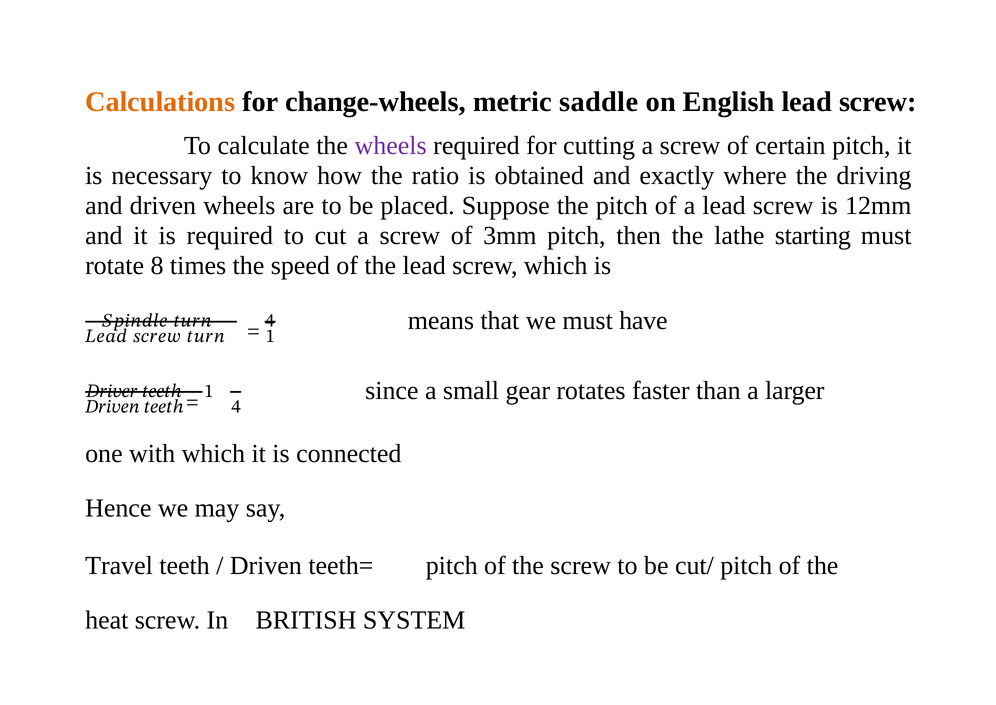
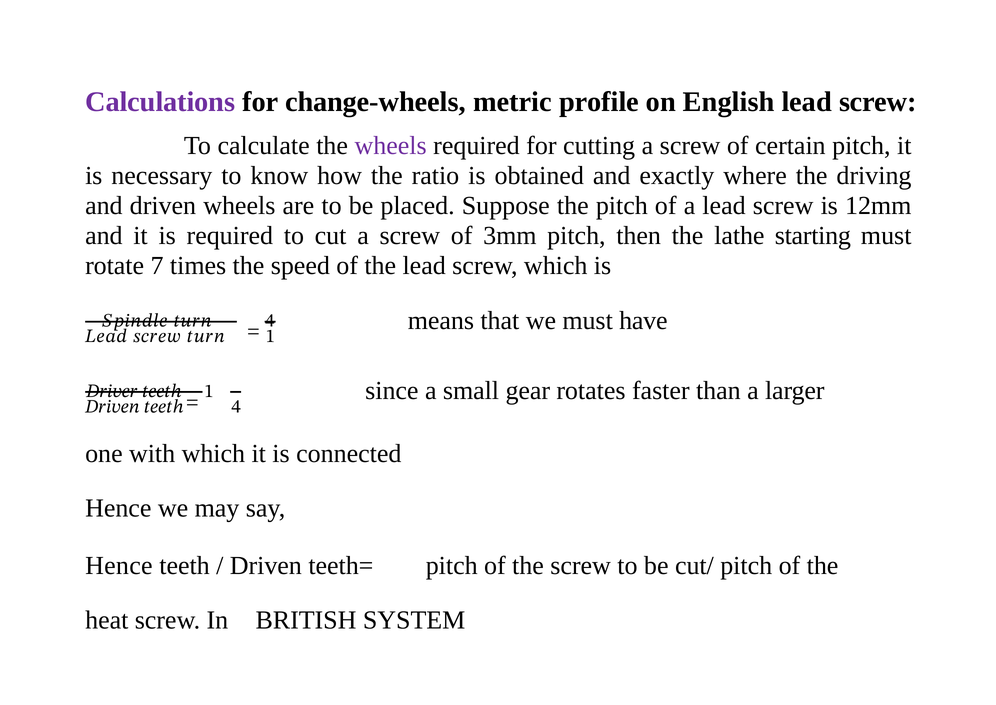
Calculations colour: orange -> purple
saddle: saddle -> profile
8: 8 -> 7
Travel at (119, 566): Travel -> Hence
